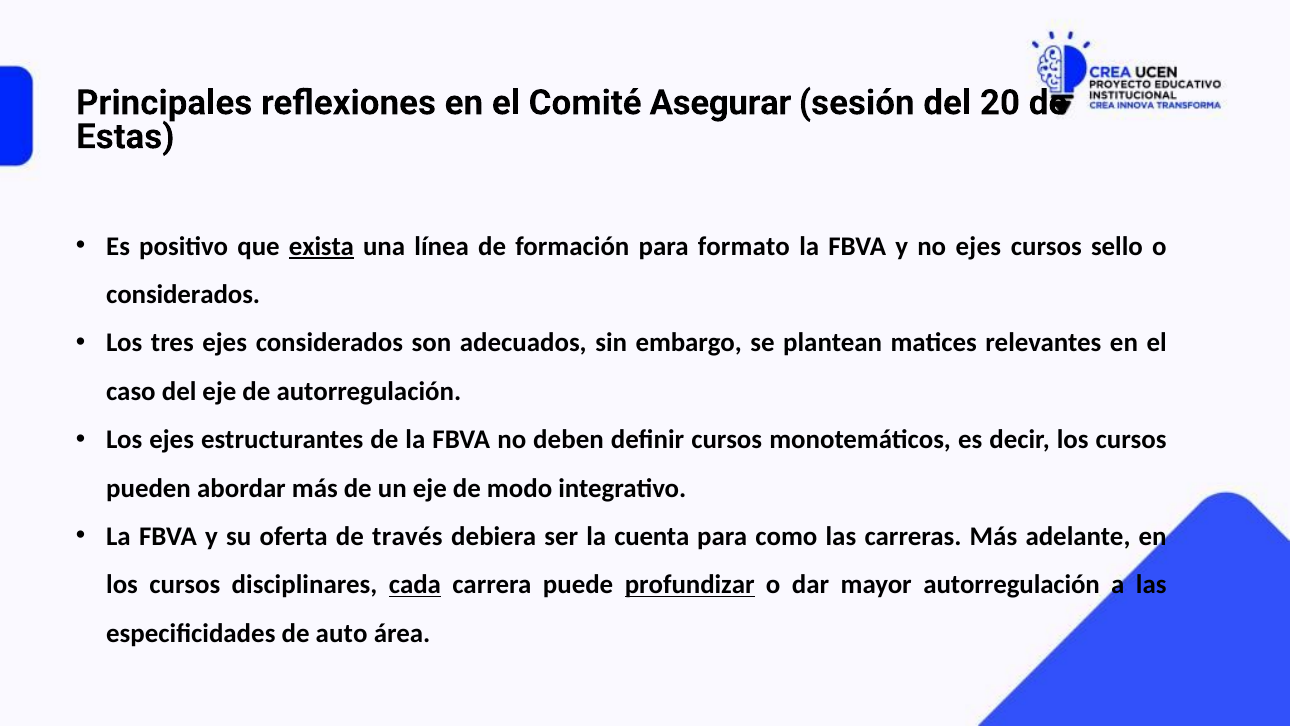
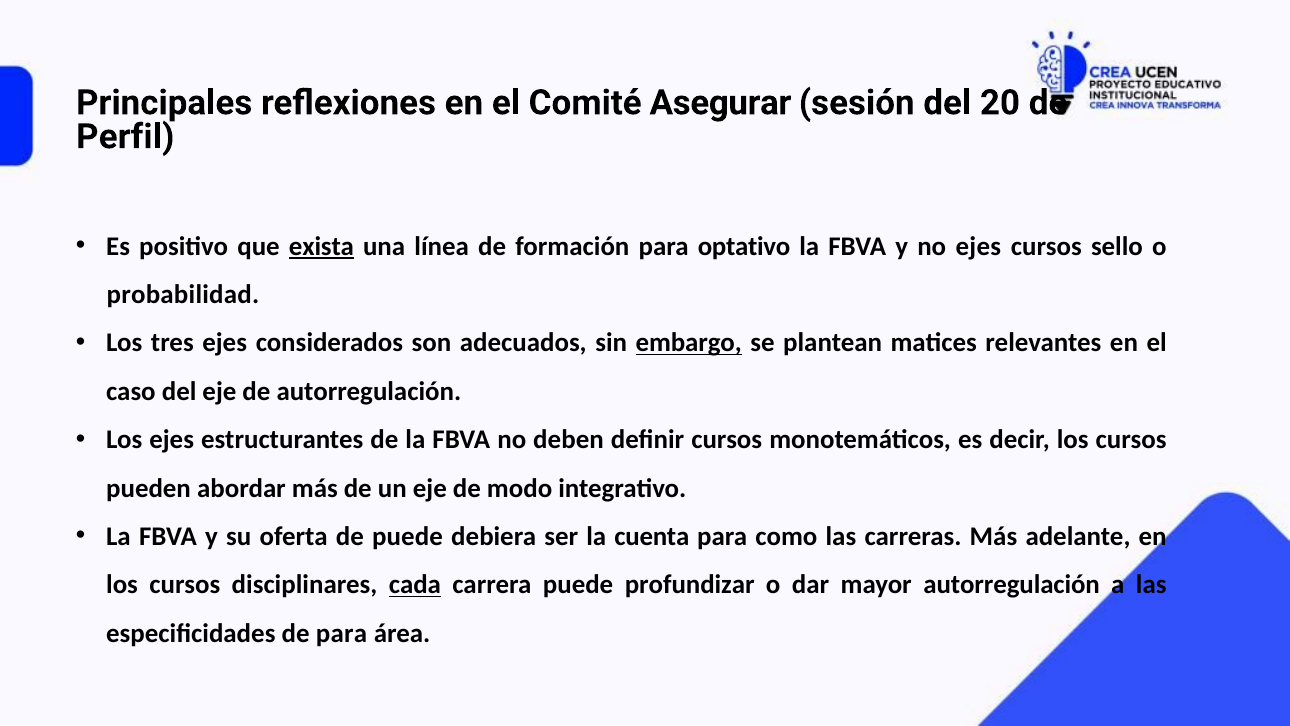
Estas: Estas -> Perfil
formato: formato -> optativo
considerados at (183, 294): considerados -> probabilidad
embargo underline: none -> present
de través: través -> puede
profundizar underline: present -> none
de auto: auto -> para
